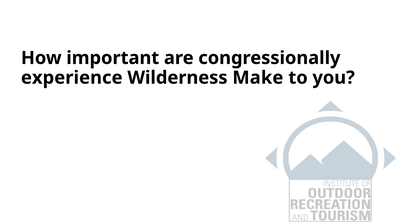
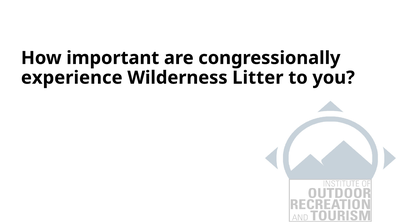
Make: Make -> Litter
